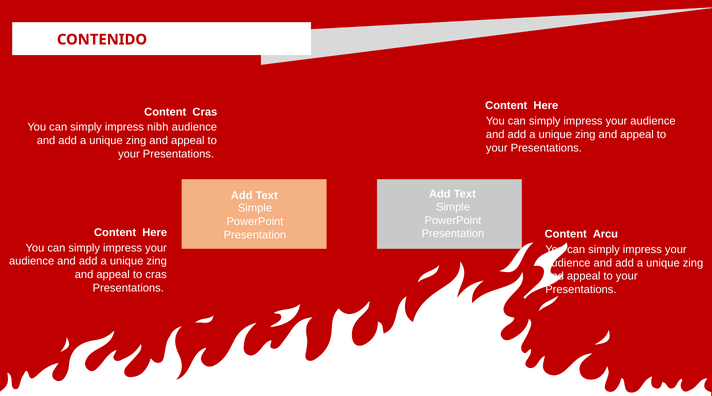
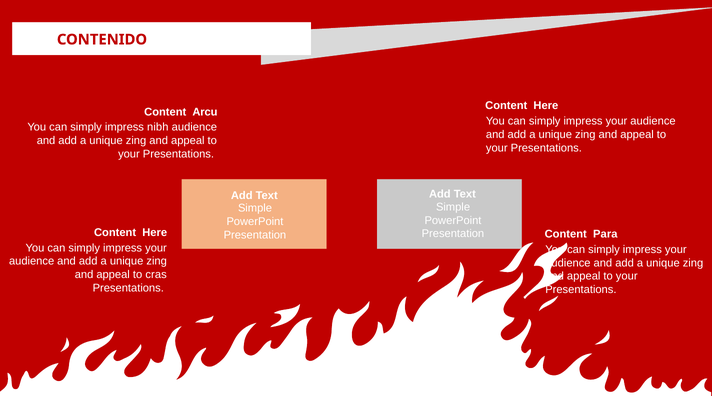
Content Cras: Cras -> Arcu
Arcu: Arcu -> Para
